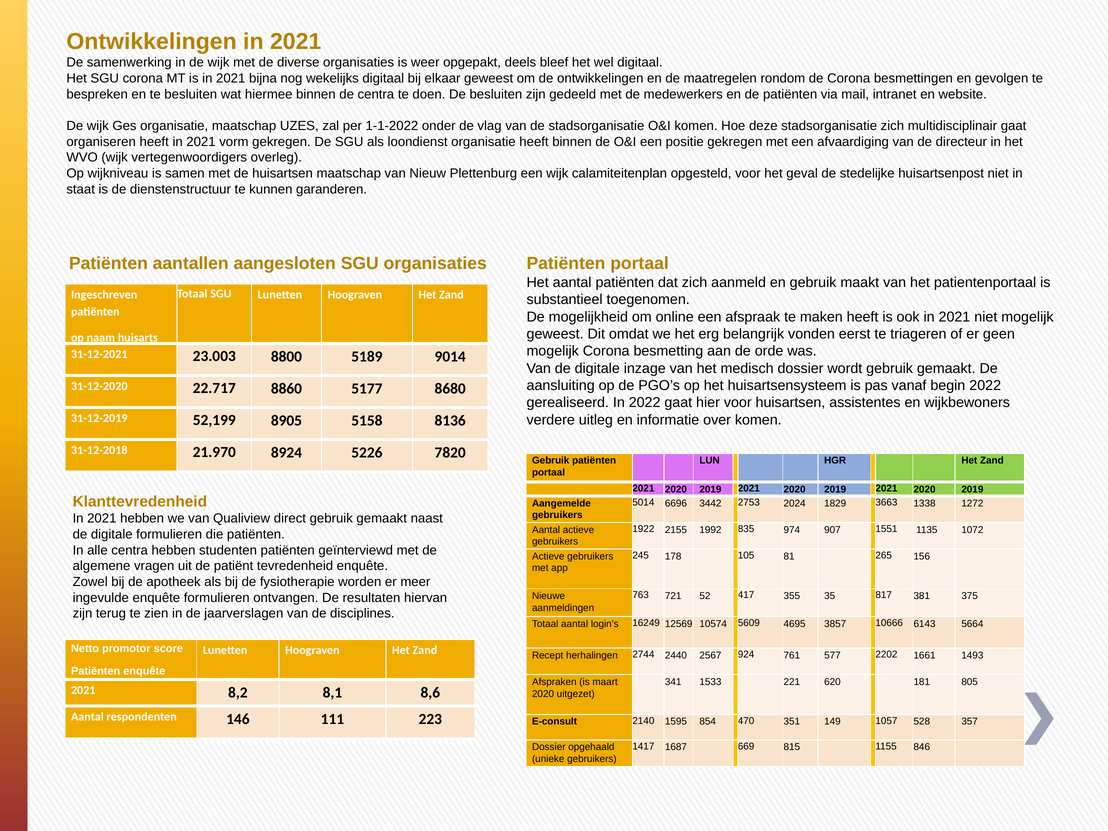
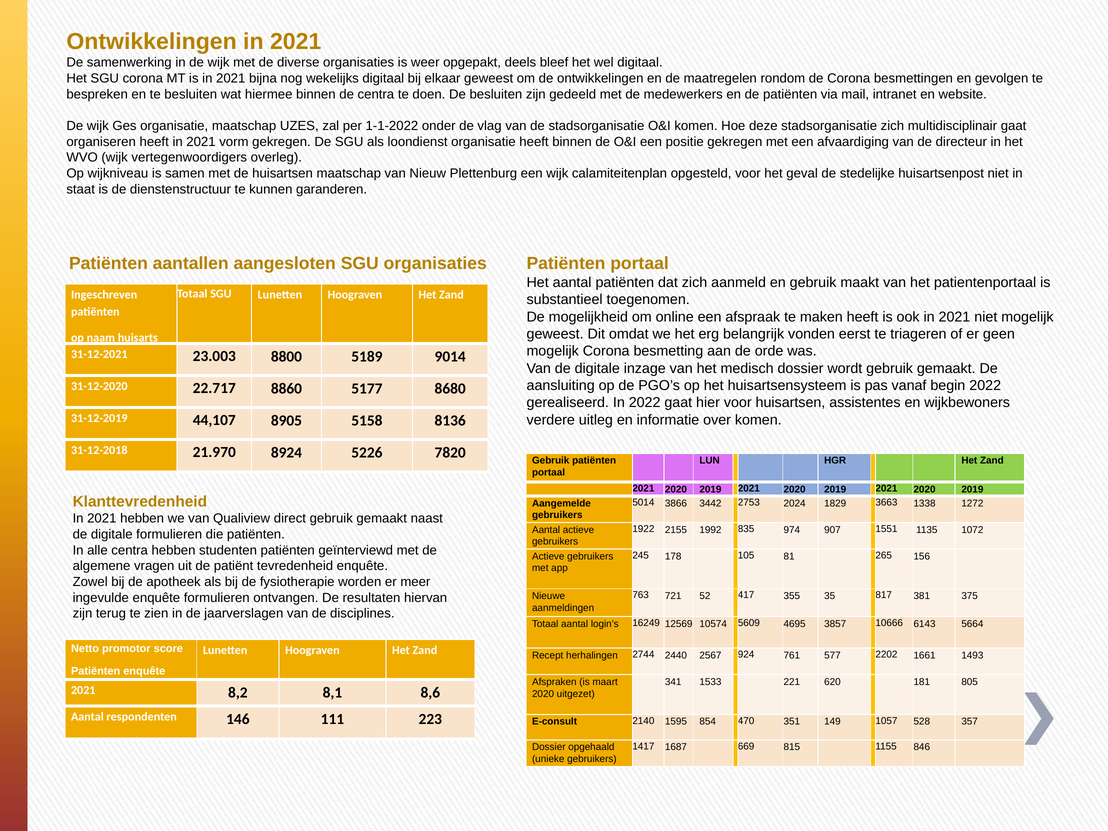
52,199: 52,199 -> 44,107
6696: 6696 -> 3866
